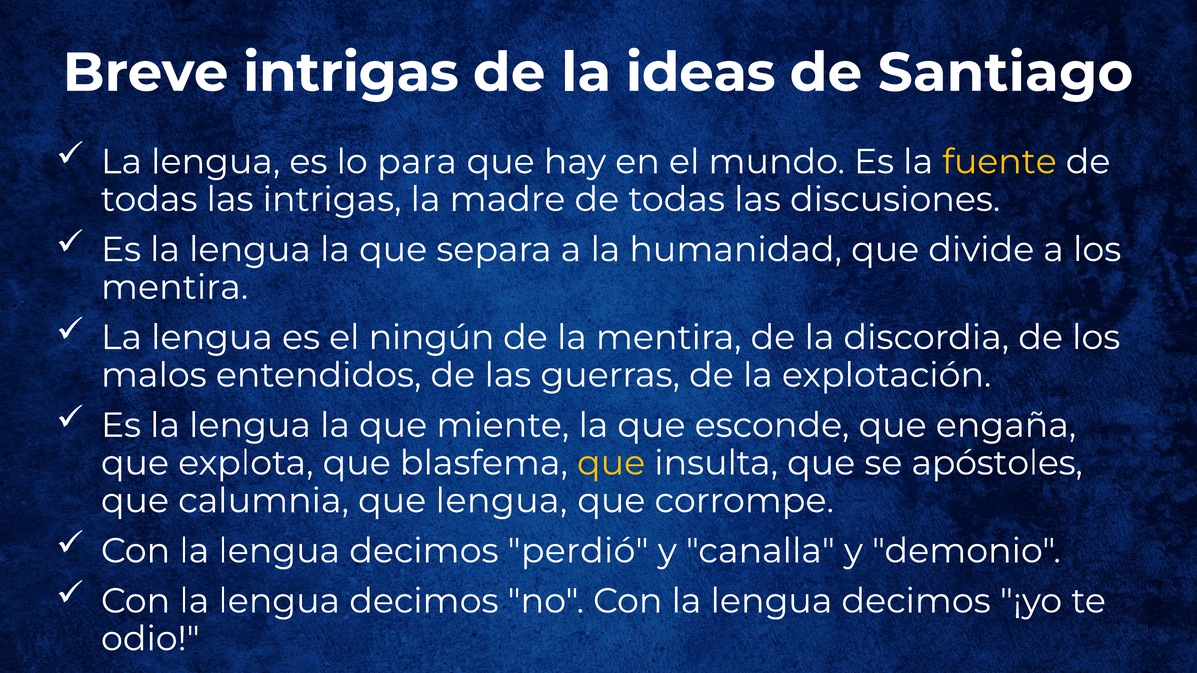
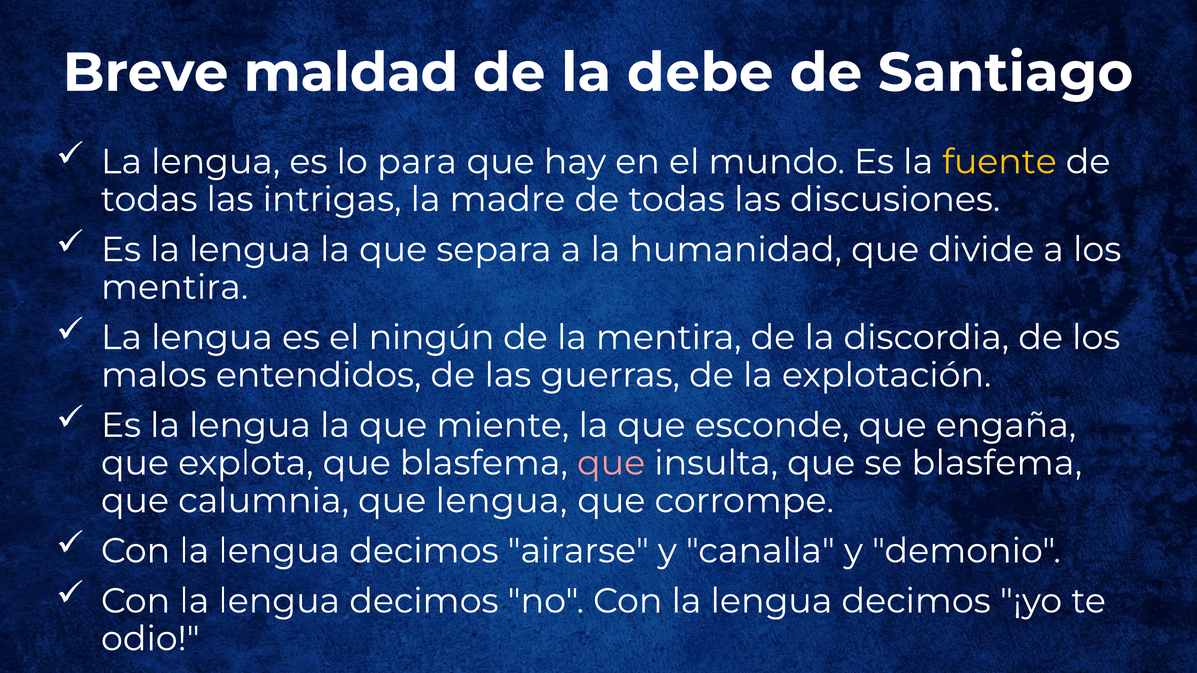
Breve intrigas: intrigas -> maldad
ideas: ideas -> debe
que at (611, 463) colour: yellow -> pink
se apóstoles: apóstoles -> blasfema
perdió: perdió -> airarse
